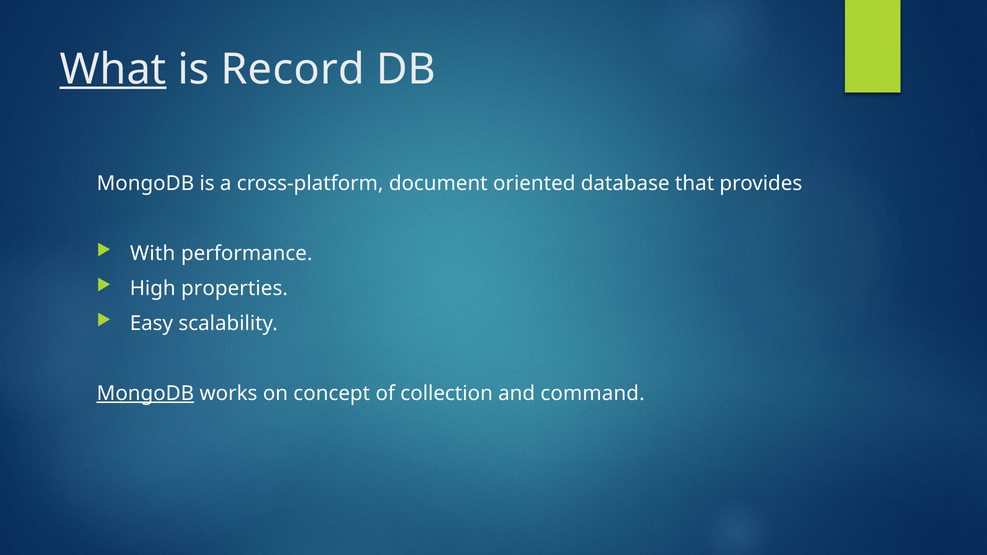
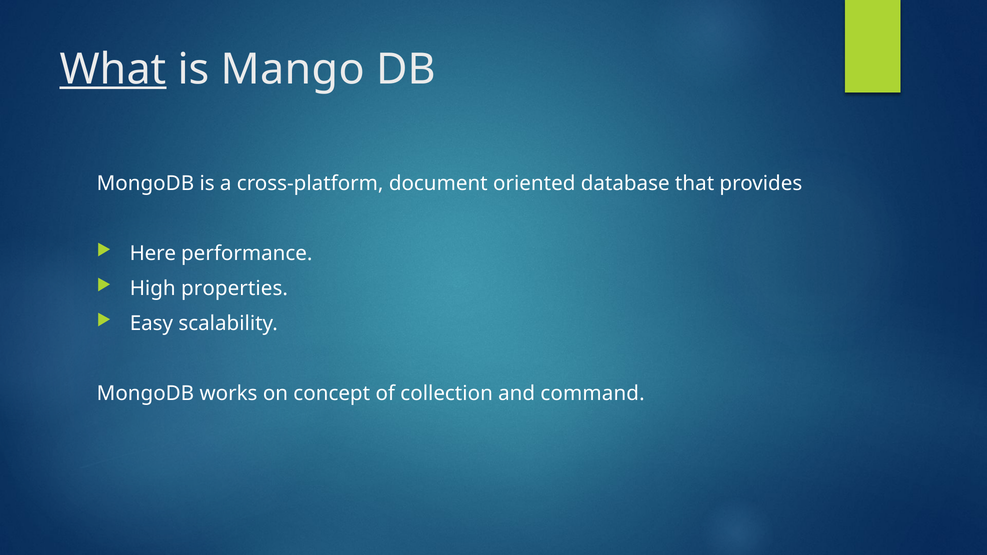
Record: Record -> Mango
With: With -> Here
MongoDB at (145, 394) underline: present -> none
